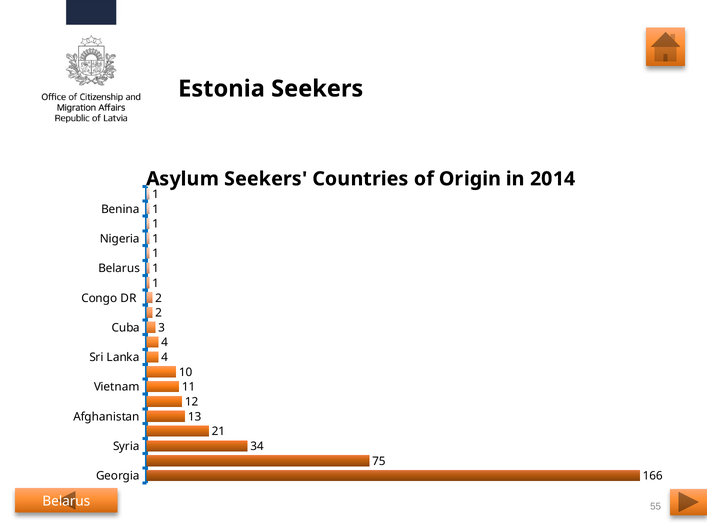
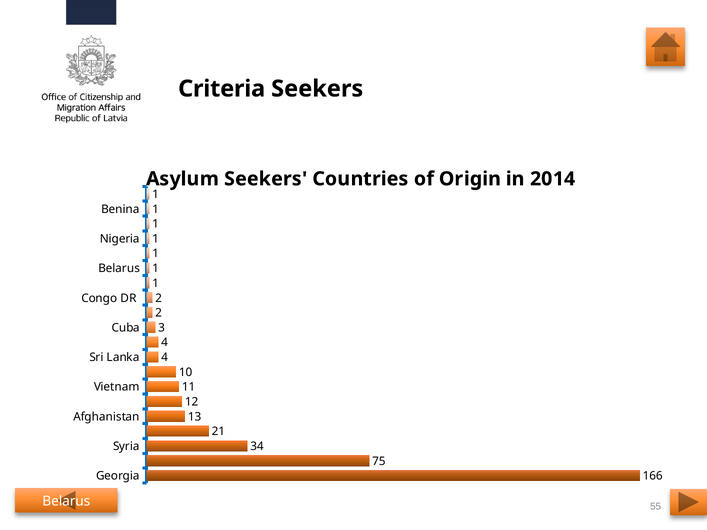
Estonia: Estonia -> Criteria
